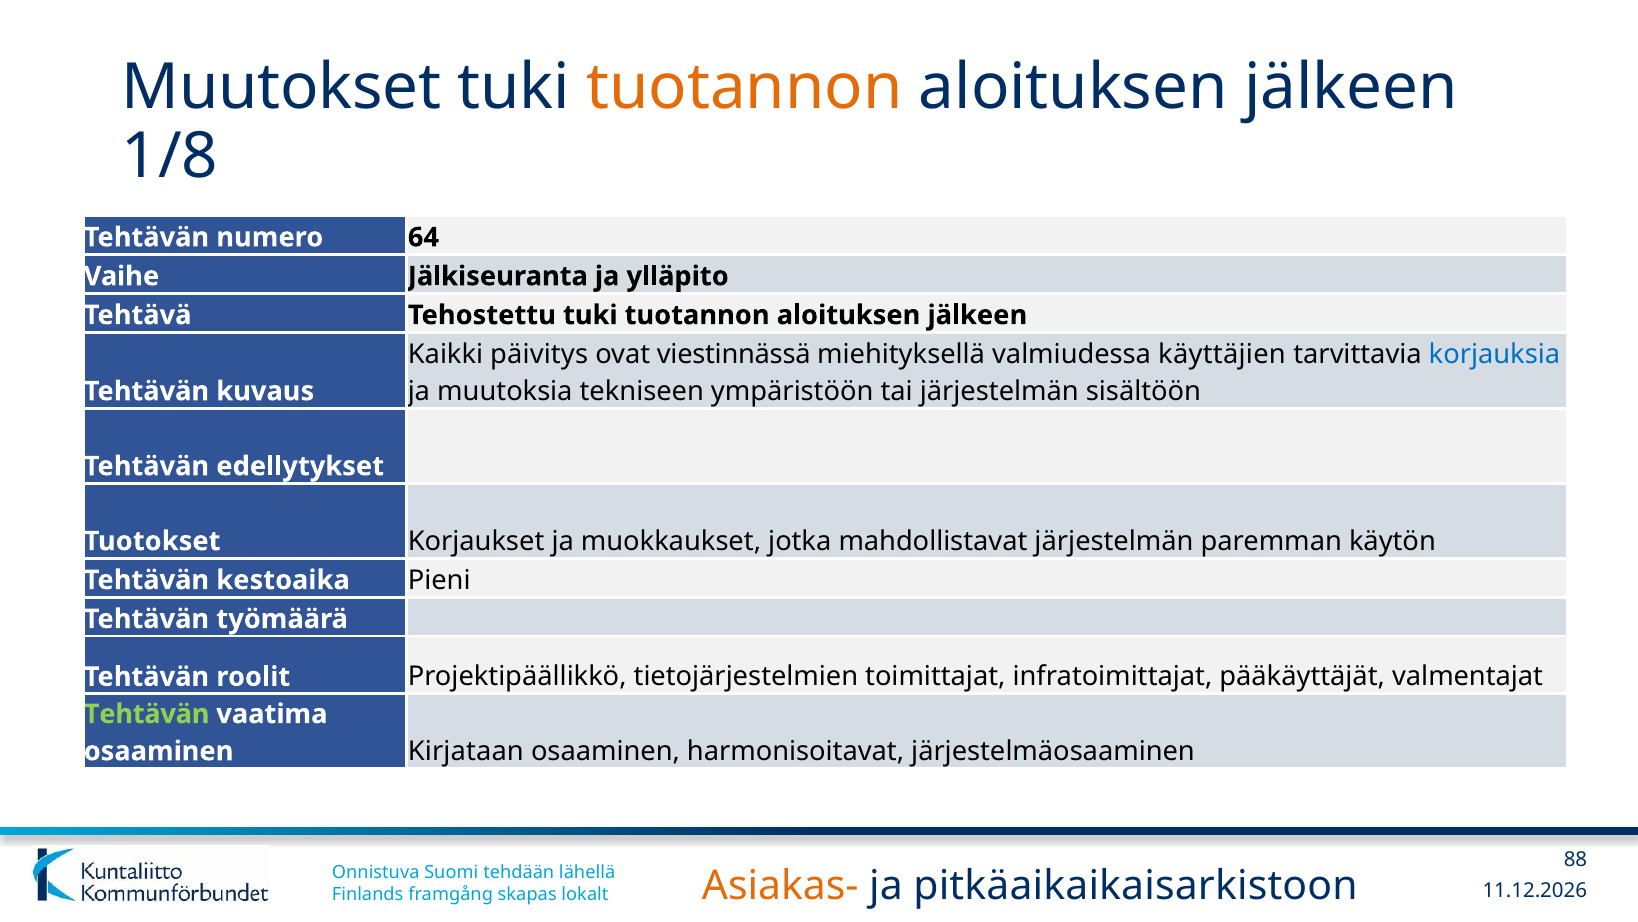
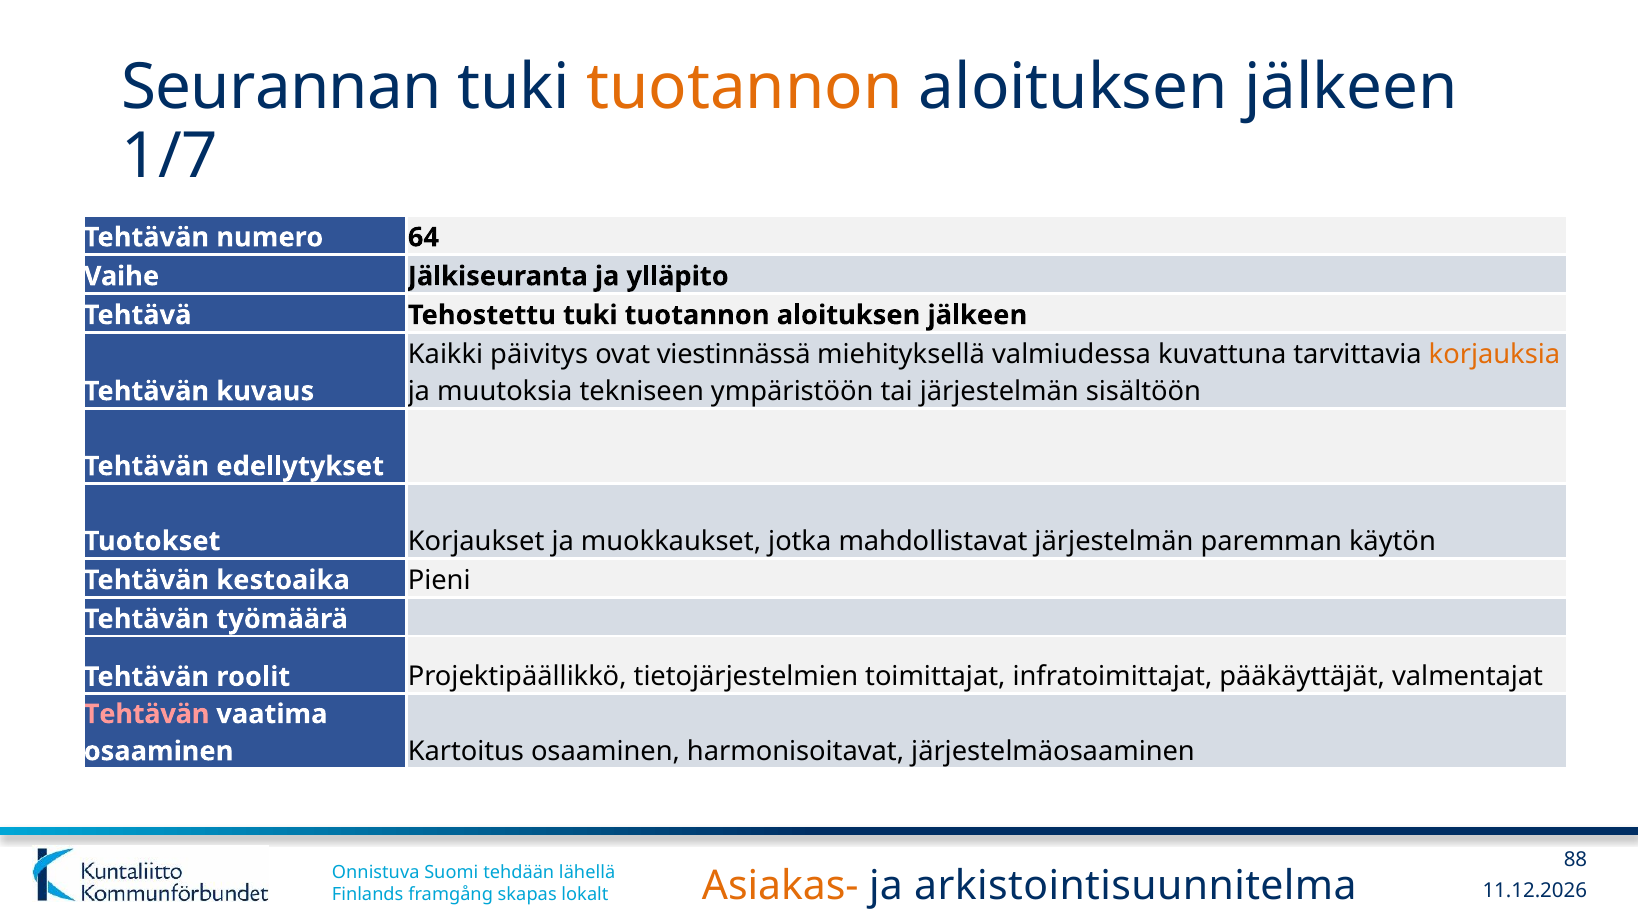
Muutokset: Muutokset -> Seurannan
1/8: 1/8 -> 1/7
käyttäjien: käyttäjien -> kuvattuna
korjauksia colour: blue -> orange
Tehtävän at (147, 714) colour: light green -> pink
Kirjataan: Kirjataan -> Kartoitus
pitkäaikaikaisarkistoon: pitkäaikaikaisarkistoon -> arkistointisuunnitelma
